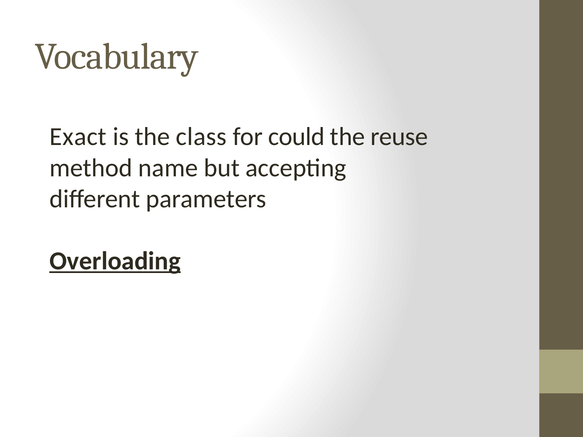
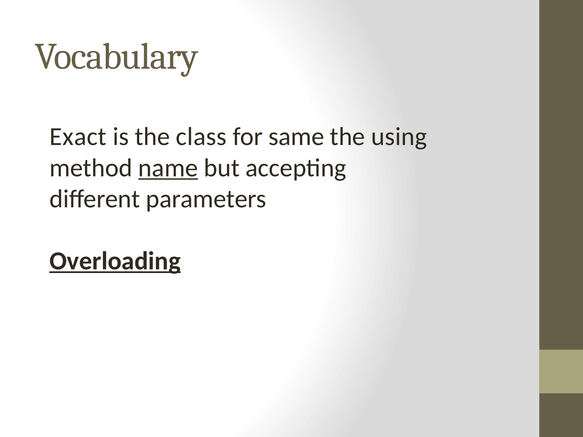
could: could -> same
reuse: reuse -> using
name underline: none -> present
